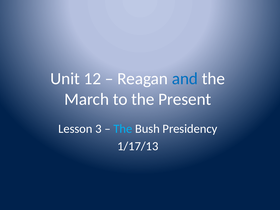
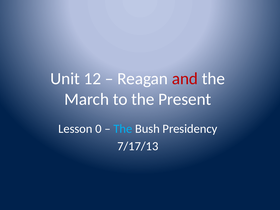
and colour: blue -> red
3: 3 -> 0
1/17/13: 1/17/13 -> 7/17/13
